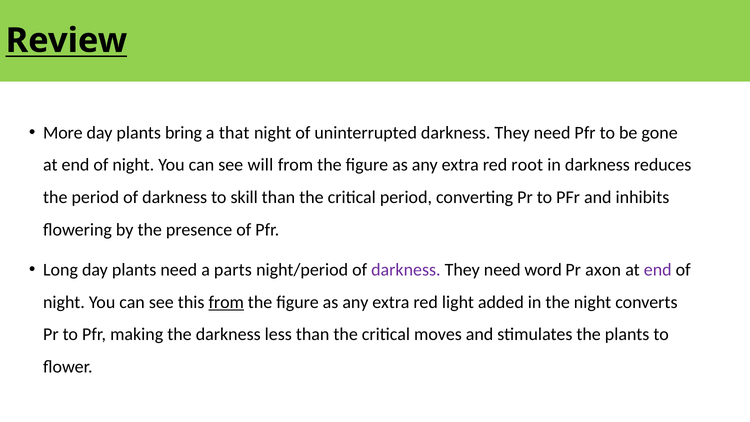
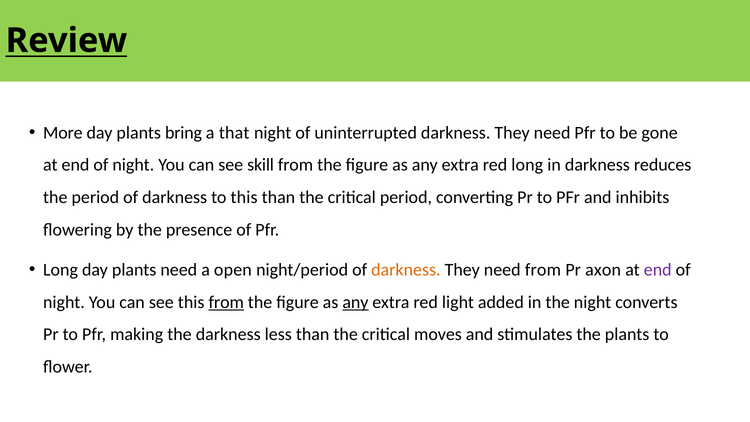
will: will -> skill
red root: root -> long
to skill: skill -> this
parts: parts -> open
darkness at (406, 270) colour: purple -> orange
need word: word -> from
any at (355, 302) underline: none -> present
